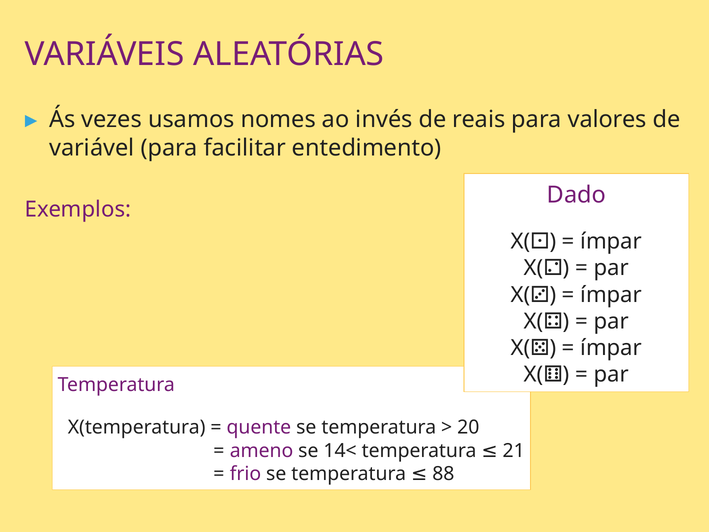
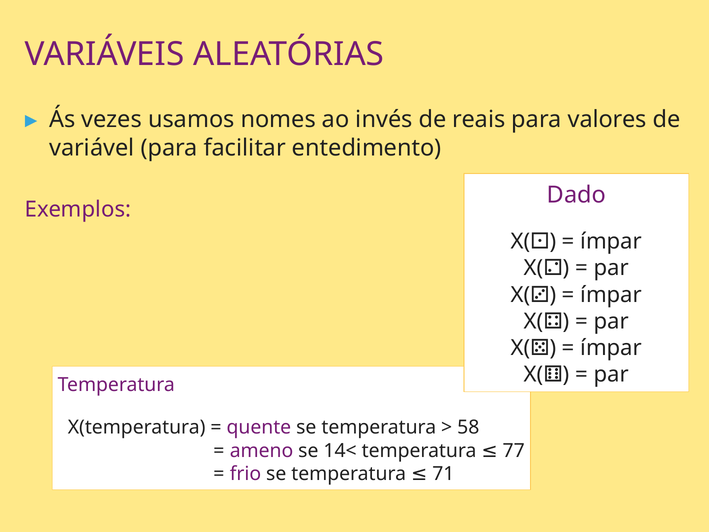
20: 20 -> 58
21: 21 -> 77
88: 88 -> 71
